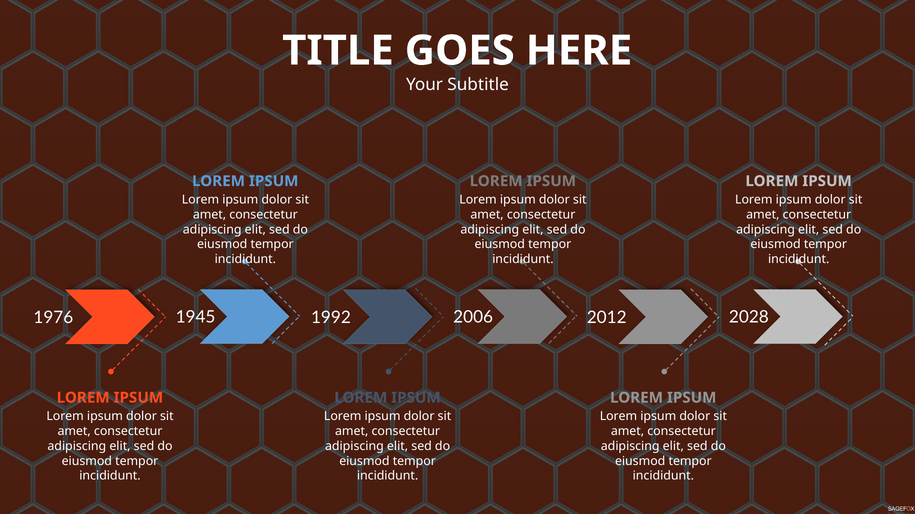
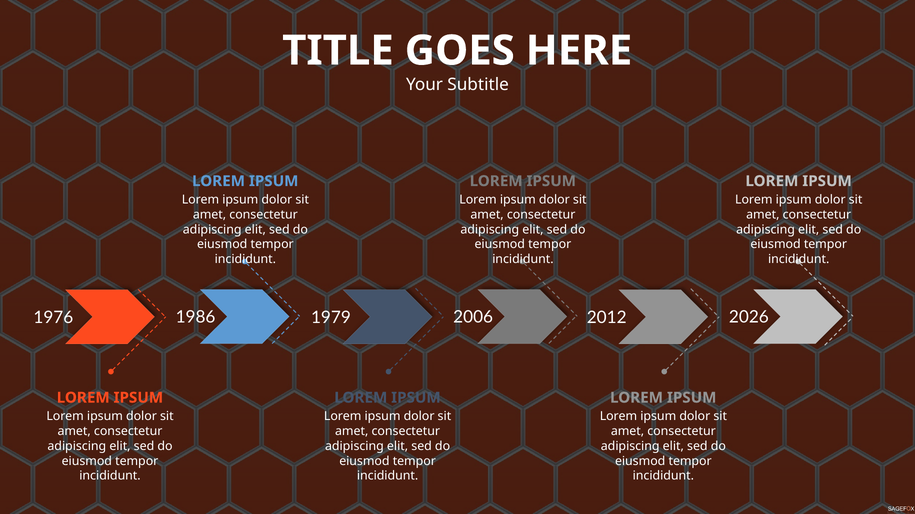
1945: 1945 -> 1986
1992: 1992 -> 1979
2028: 2028 -> 2026
